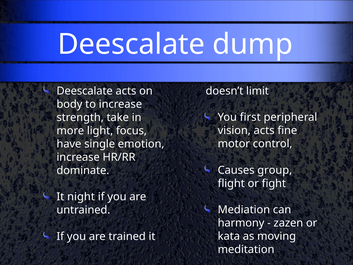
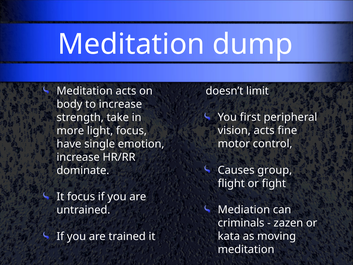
Deescalate at (131, 44): Deescalate -> Meditation
Deescalate at (85, 91): Deescalate -> Meditation
It night: night -> focus
harmony: harmony -> criminals
